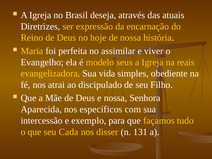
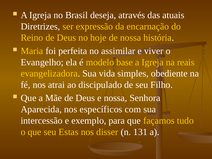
seus: seus -> base
Cada: Cada -> Estas
